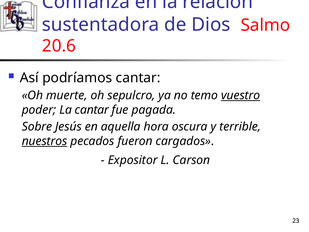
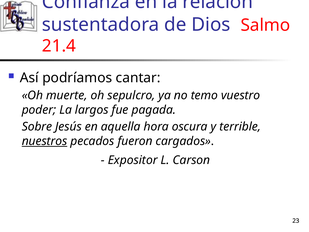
20.6: 20.6 -> 21.4
vuestro underline: present -> none
La cantar: cantar -> largos
